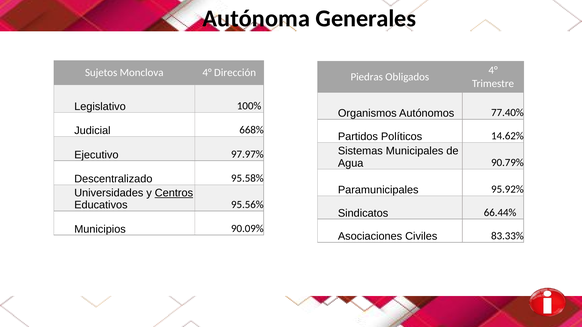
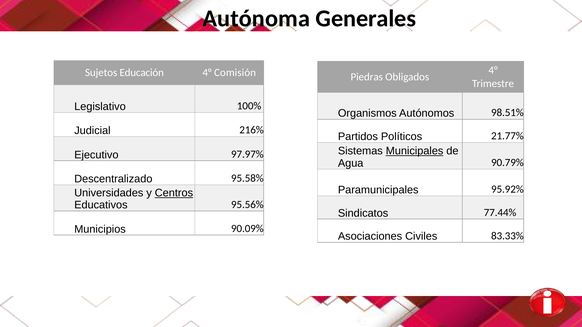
Monclova: Monclova -> Educación
Dirección: Dirección -> Comisión
77.40%: 77.40% -> 98.51%
668%: 668% -> 216%
14.62%: 14.62% -> 21.77%
Municipales underline: none -> present
66.44%: 66.44% -> 77.44%
